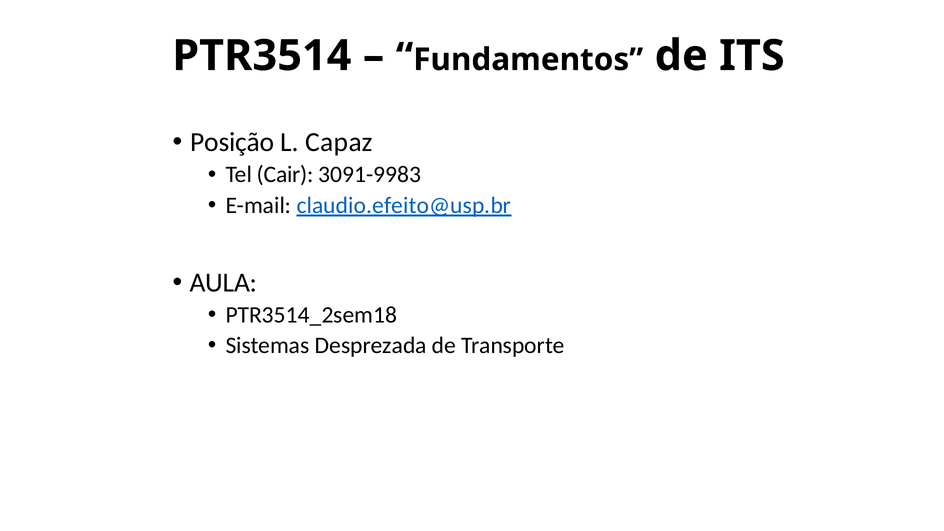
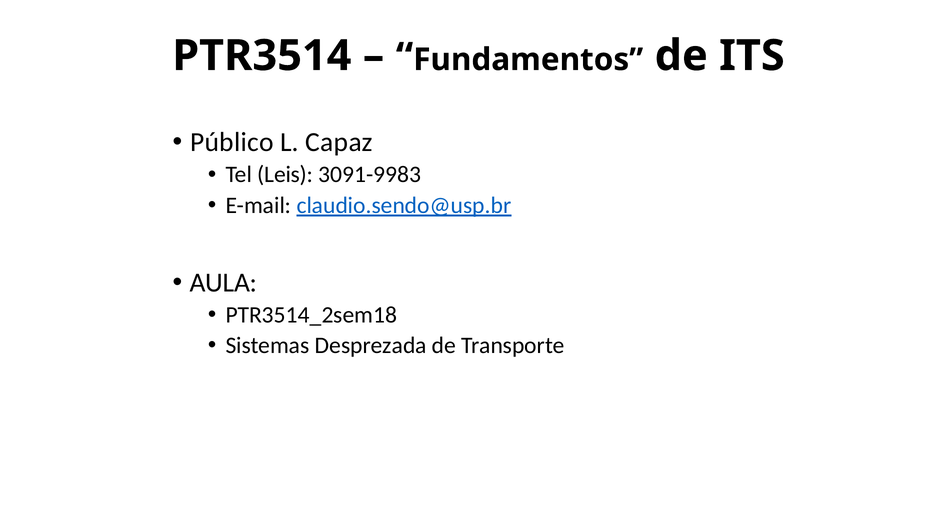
Posição: Posição -> Público
Cair: Cair -> Leis
claudio.efeito@usp.br: claudio.efeito@usp.br -> claudio.sendo@usp.br
